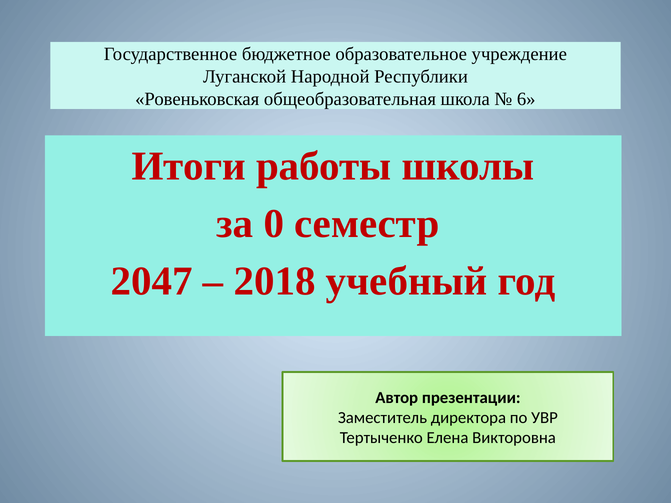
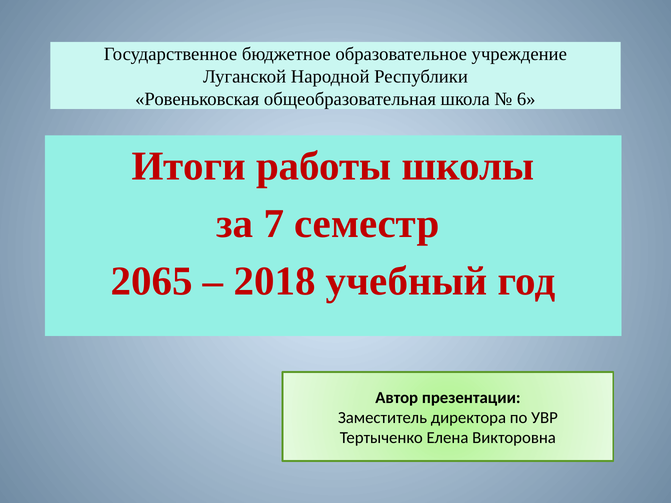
0: 0 -> 7
2047: 2047 -> 2065
